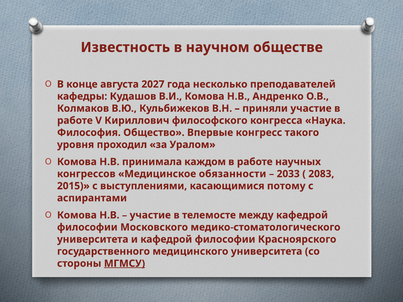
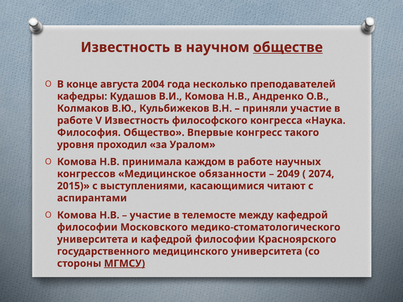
обществе underline: none -> present
2027: 2027 -> 2004
V Кириллович: Кириллович -> Известность
2033: 2033 -> 2049
2083: 2083 -> 2074
потому: потому -> читают
